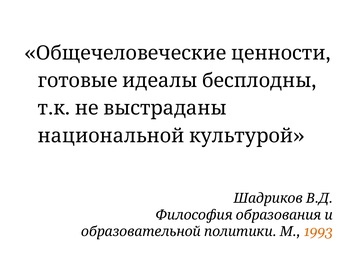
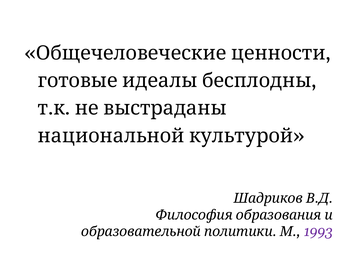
1993 colour: orange -> purple
